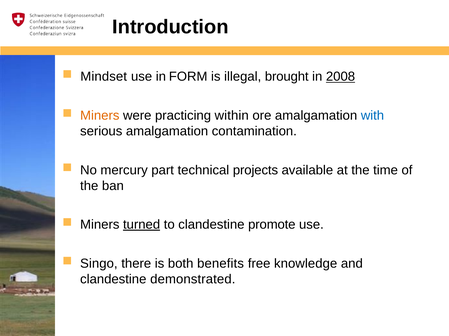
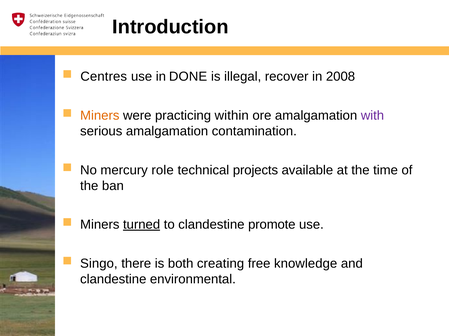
Mindset: Mindset -> Centres
FORM: FORM -> DONE
brought: brought -> recover
2008 underline: present -> none
with colour: blue -> purple
part: part -> role
benefits: benefits -> creating
demonstrated: demonstrated -> environmental
